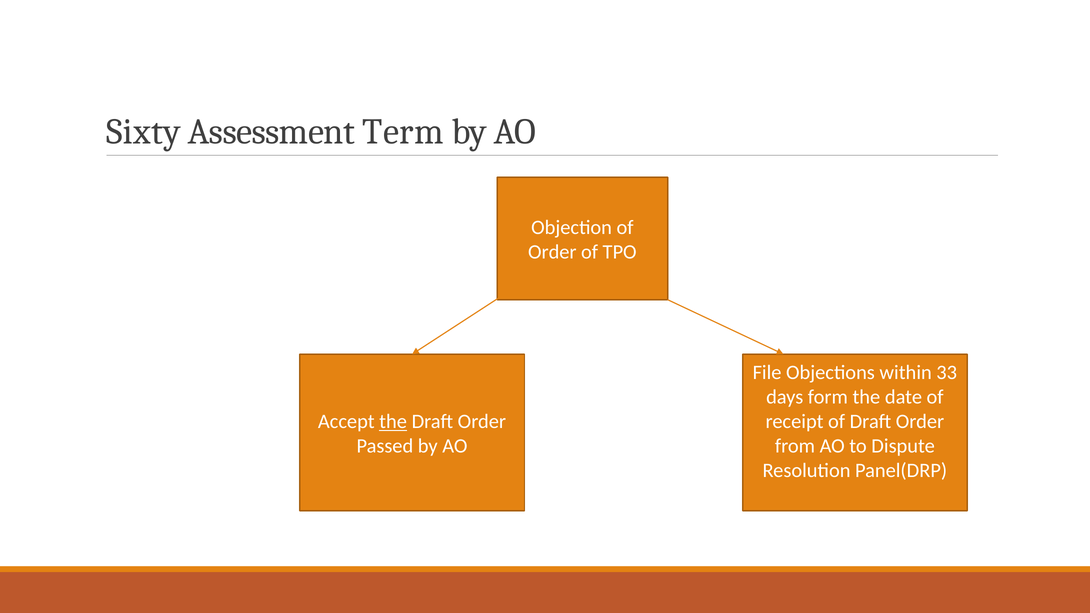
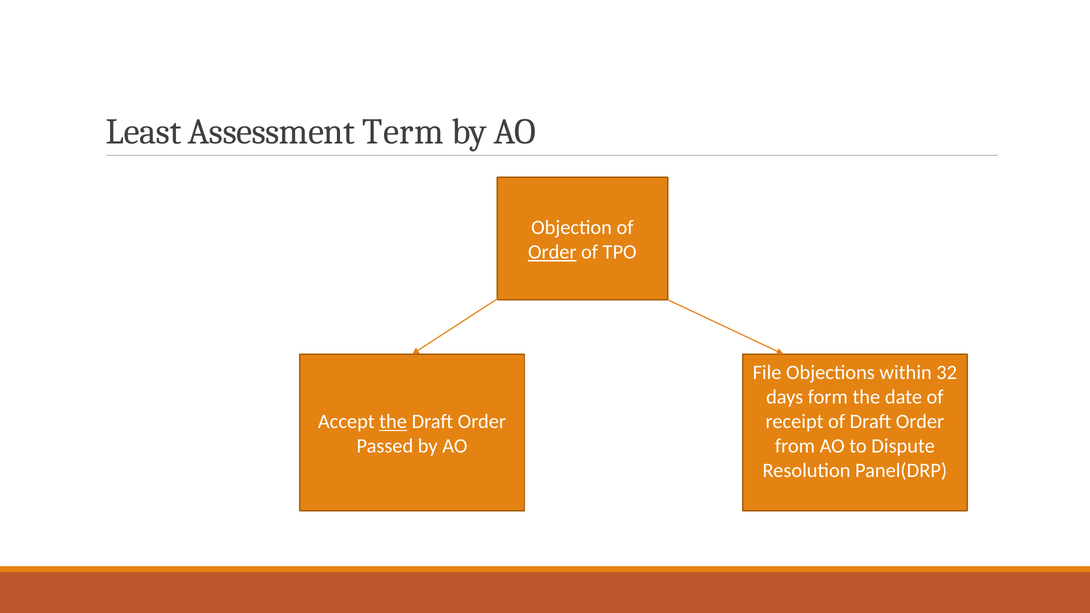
Sixty: Sixty -> Least
Order at (552, 252) underline: none -> present
33: 33 -> 32
